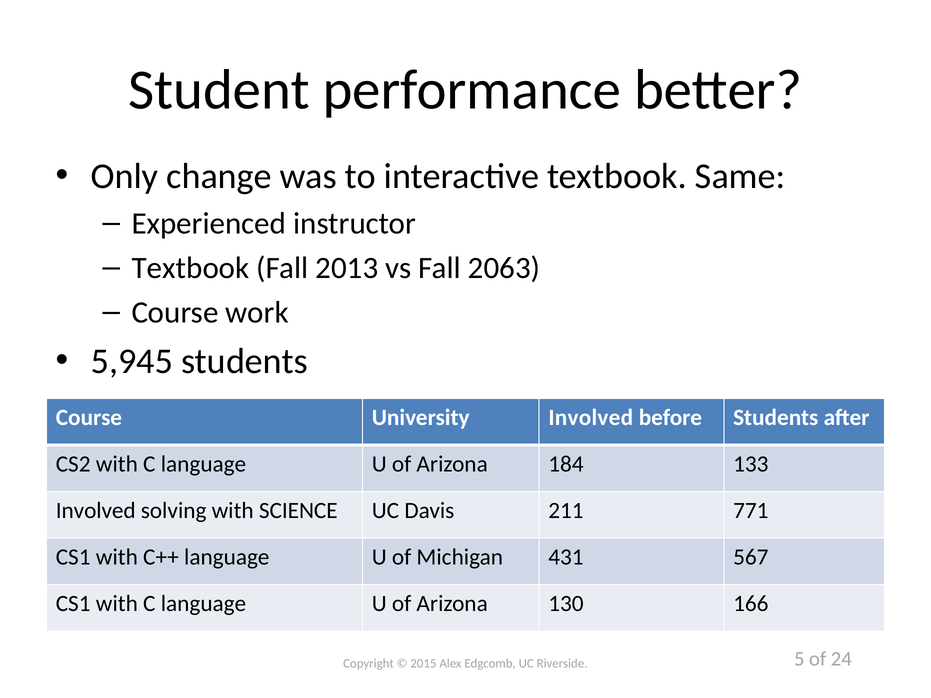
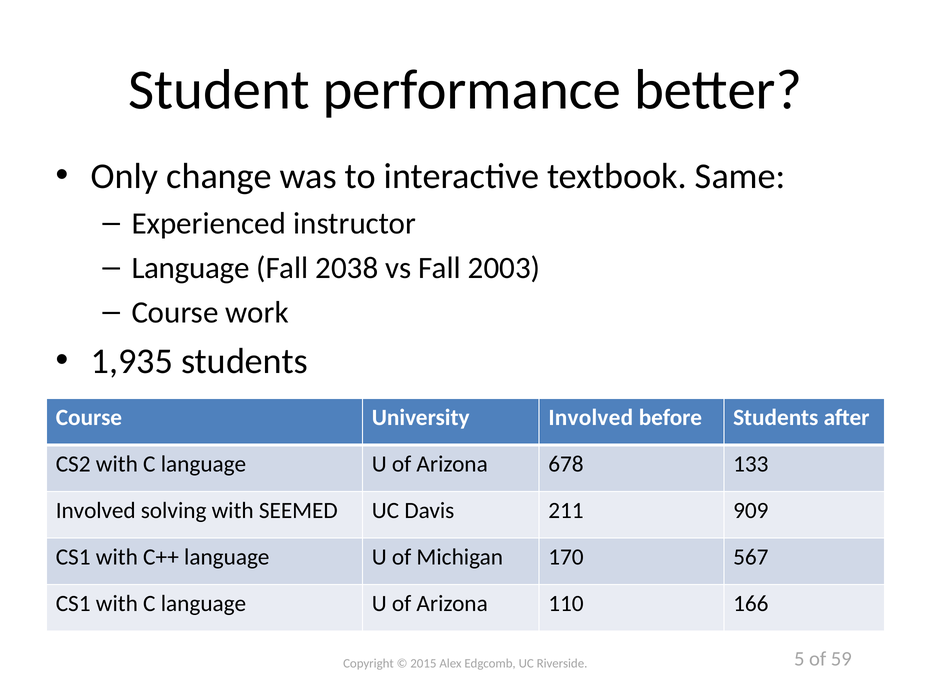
Textbook at (190, 268): Textbook -> Language
2013: 2013 -> 2038
2063: 2063 -> 2003
5,945: 5,945 -> 1,935
184: 184 -> 678
SCIENCE: SCIENCE -> SEEMED
771: 771 -> 909
431: 431 -> 170
130: 130 -> 110
24: 24 -> 59
